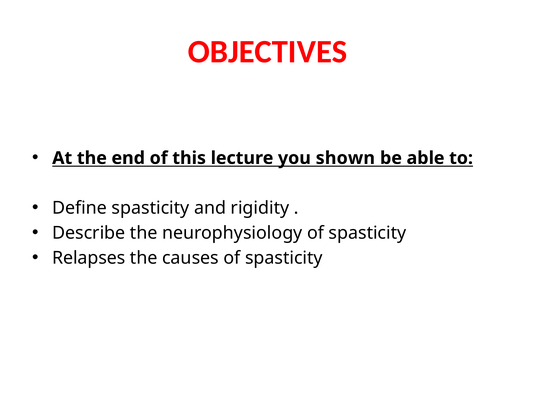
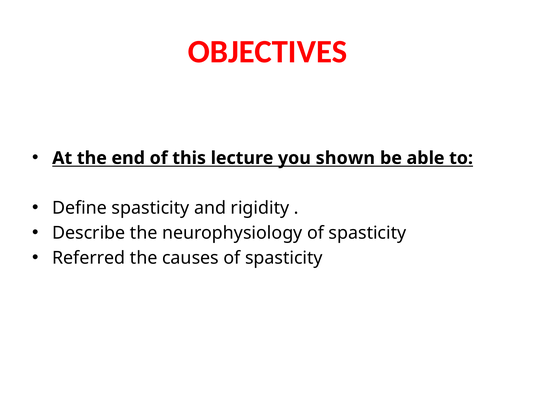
Relapses: Relapses -> Referred
